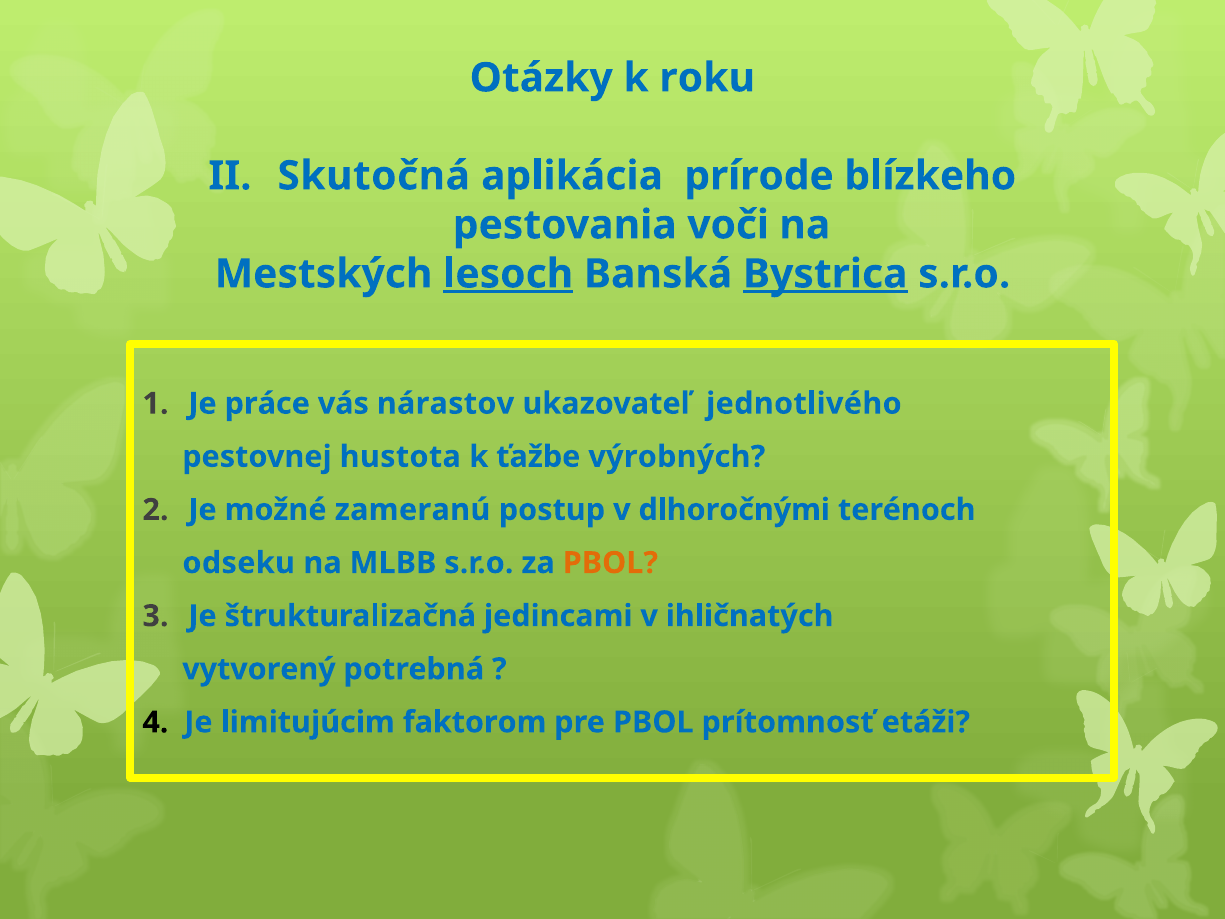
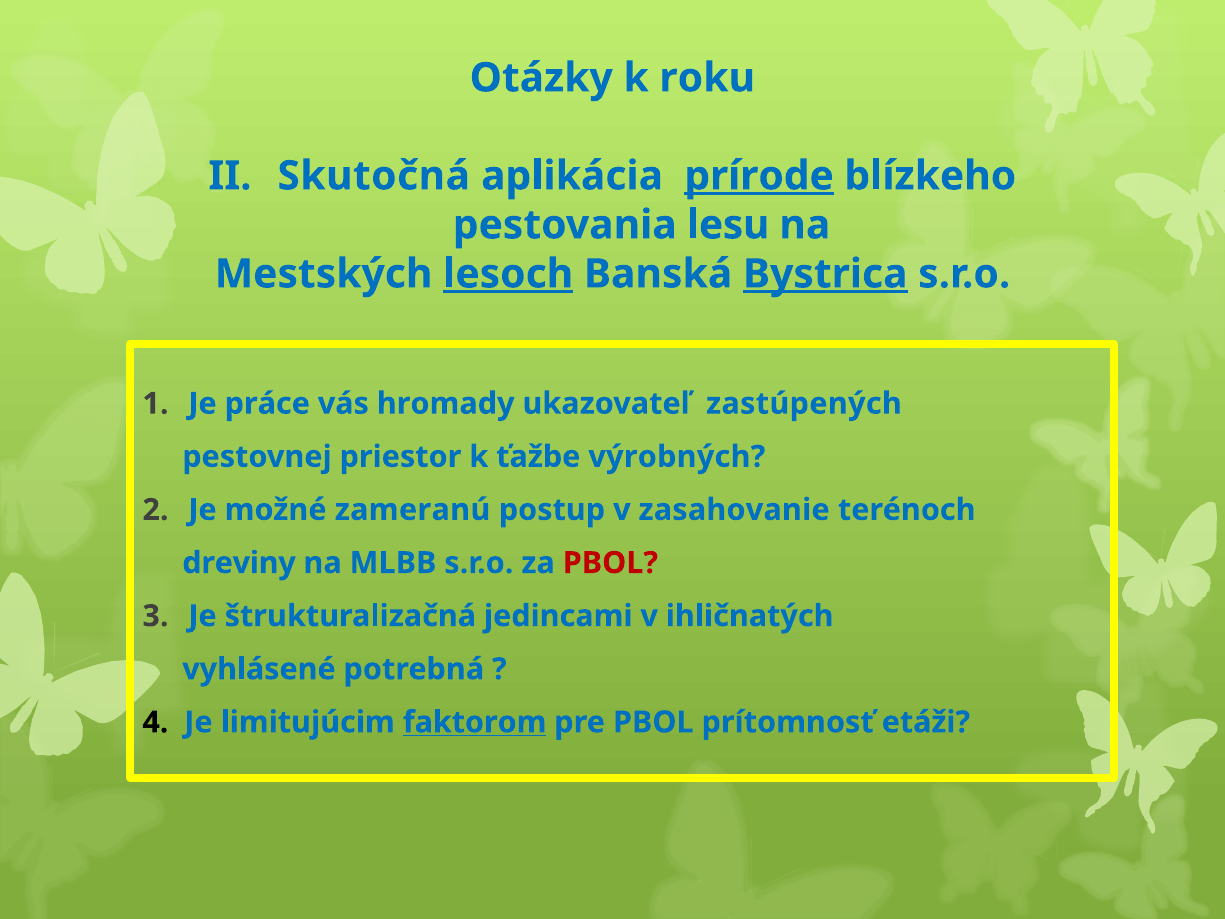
prírode underline: none -> present
voči: voči -> lesu
nárastov: nárastov -> hromady
jednotlivého: jednotlivého -> zastúpených
hustota: hustota -> priestor
dlhoročnými: dlhoročnými -> zasahovanie
odseku: odseku -> dreviny
PBOL at (610, 563) colour: orange -> red
vytvorený: vytvorený -> vyhlásené
faktorom underline: none -> present
